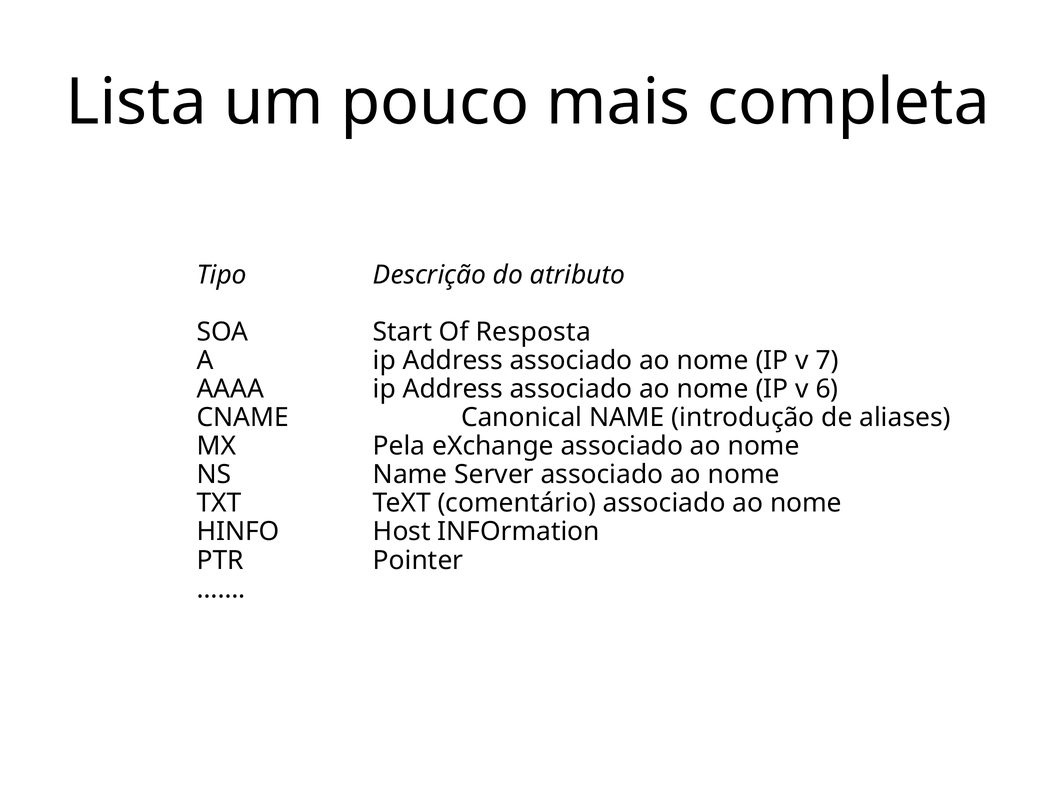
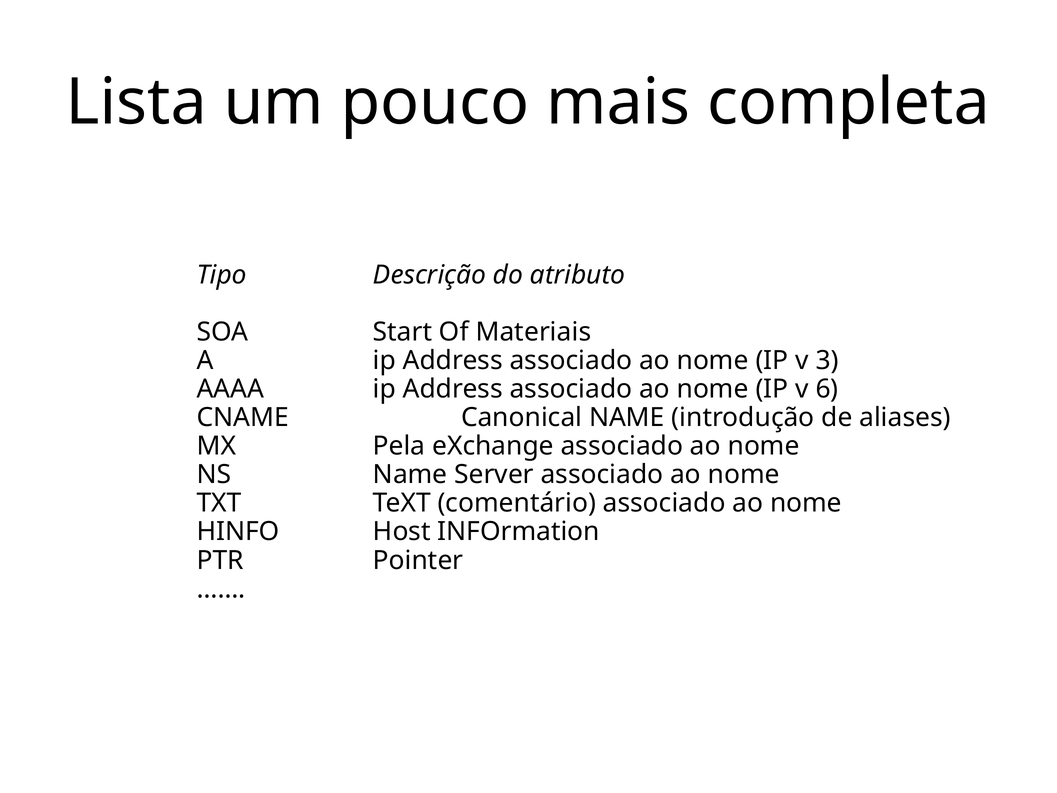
Resposta: Resposta -> Materiais
7: 7 -> 3
